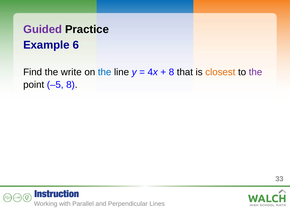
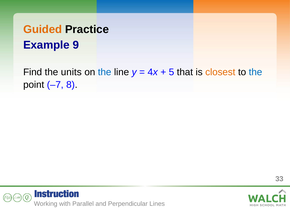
Guided colour: purple -> orange
6: 6 -> 9
write: write -> units
8 at (171, 72): 8 -> 5
the at (255, 72) colour: purple -> blue
–5: –5 -> –7
